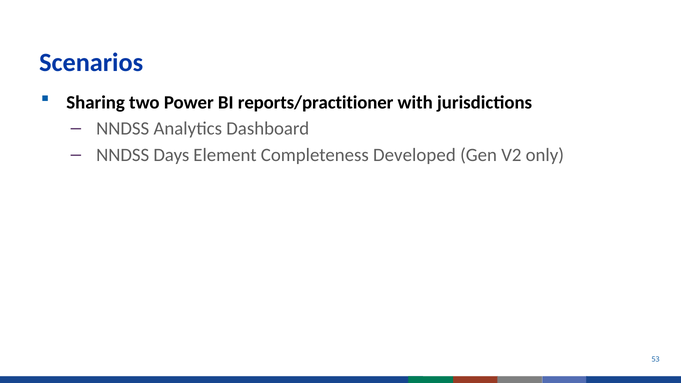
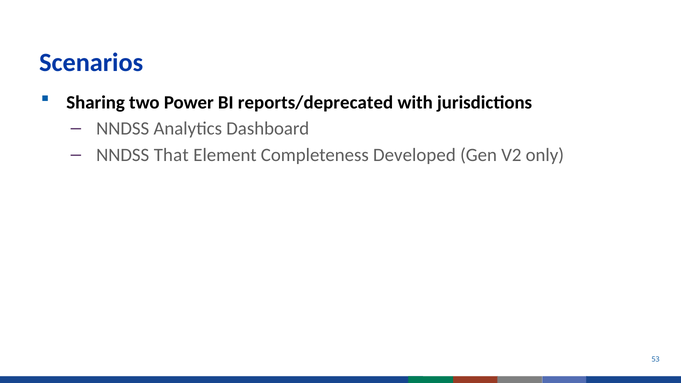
reports/practitioner: reports/practitioner -> reports/deprecated
Days: Days -> That
